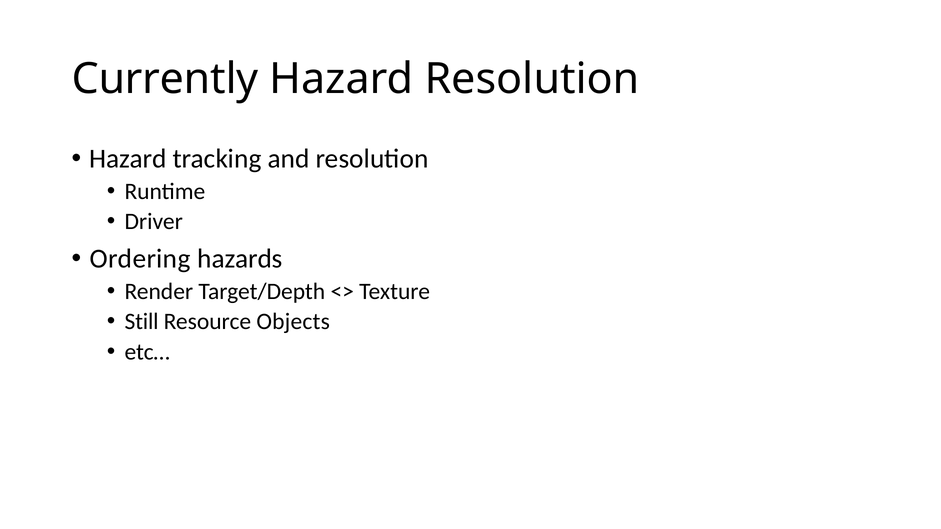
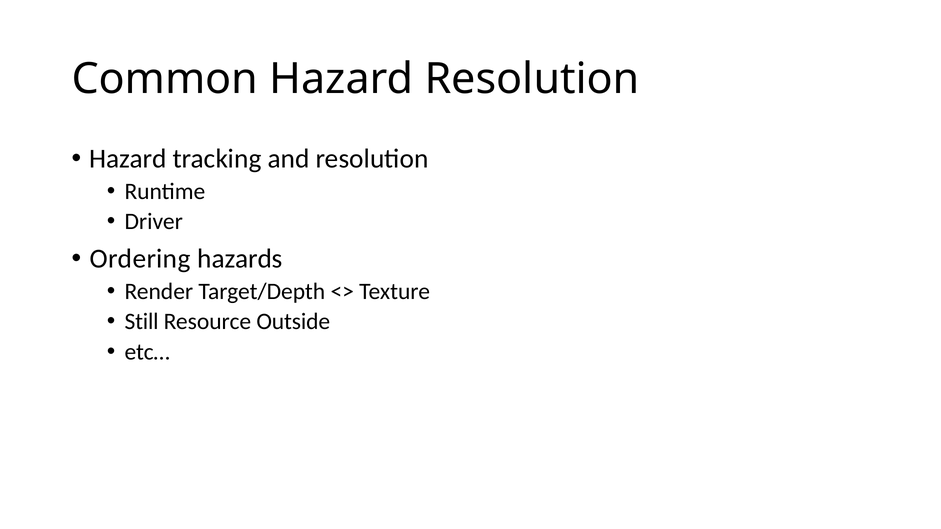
Currently: Currently -> Common
Objects: Objects -> Outside
